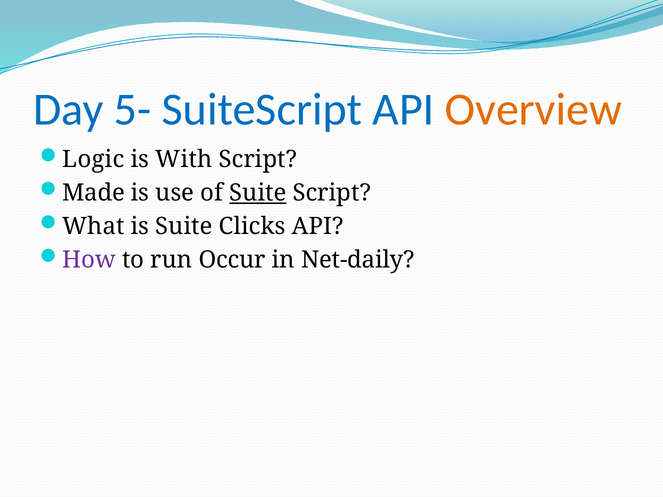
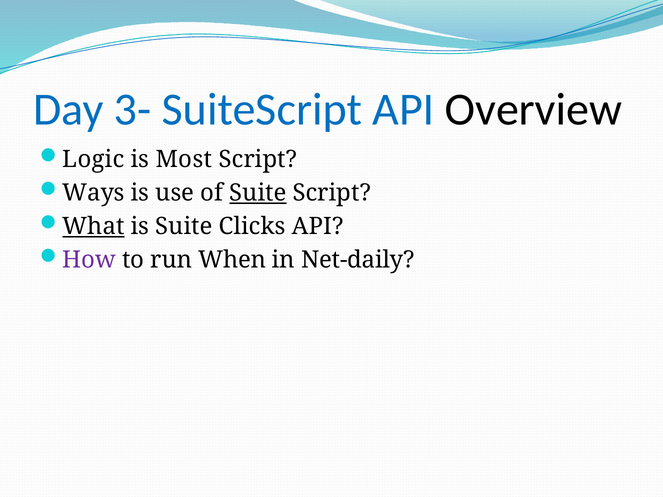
5-: 5- -> 3-
Overview colour: orange -> black
With: With -> Most
Made: Made -> Ways
What underline: none -> present
Occur: Occur -> When
